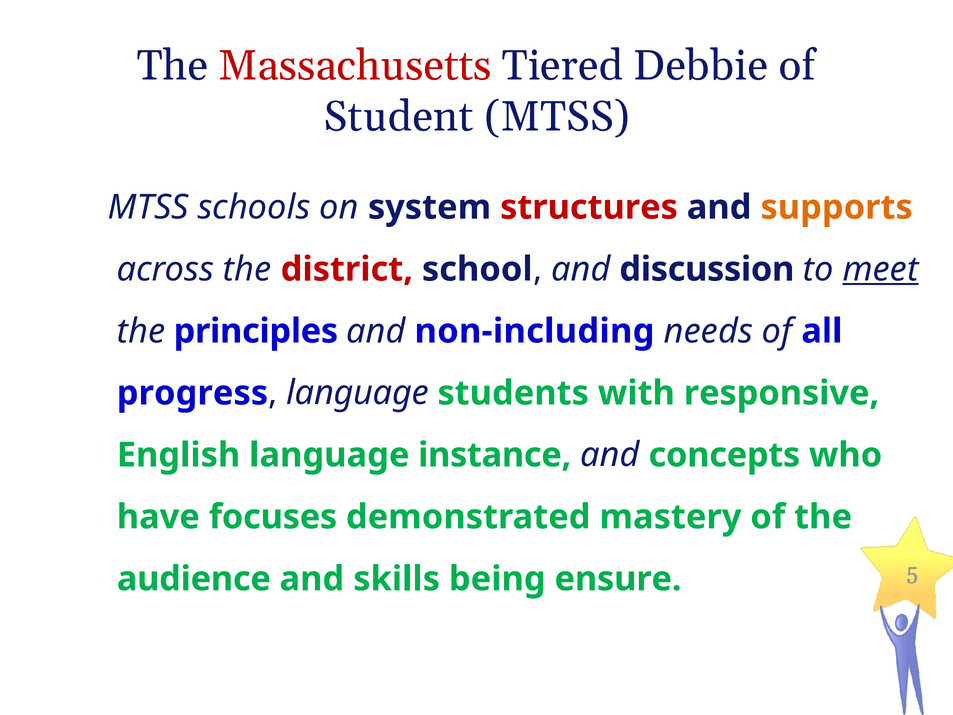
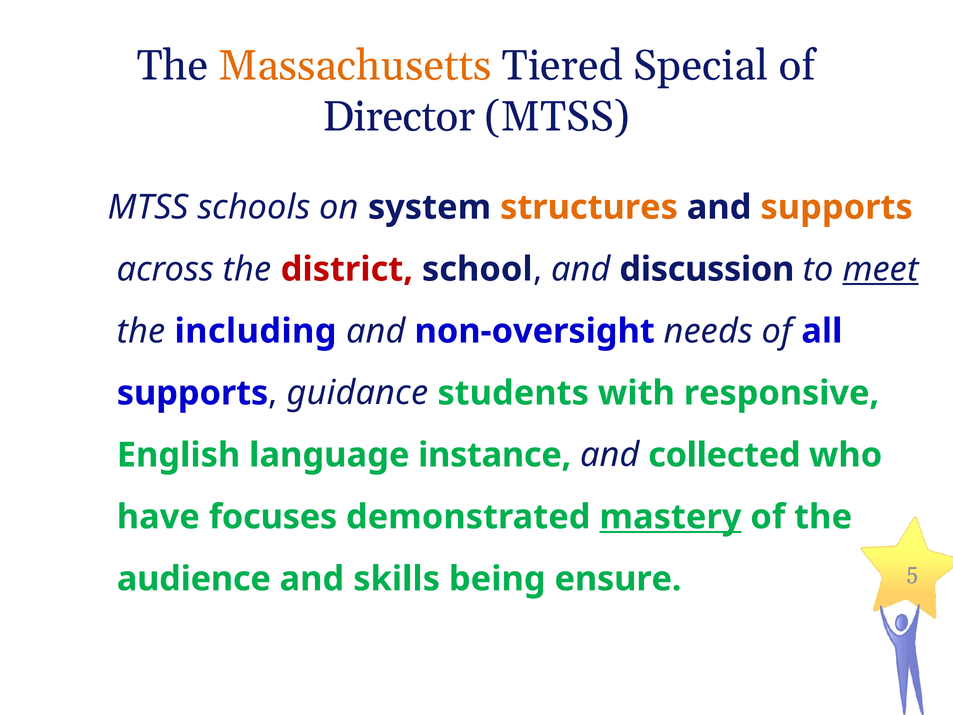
Massachusetts colour: red -> orange
Debbie: Debbie -> Special
Student: Student -> Director
structures colour: red -> orange
principles: principles -> including
non-including: non-including -> non-oversight
progress at (192, 393): progress -> supports
language at (358, 393): language -> guidance
concepts: concepts -> collected
mastery underline: none -> present
